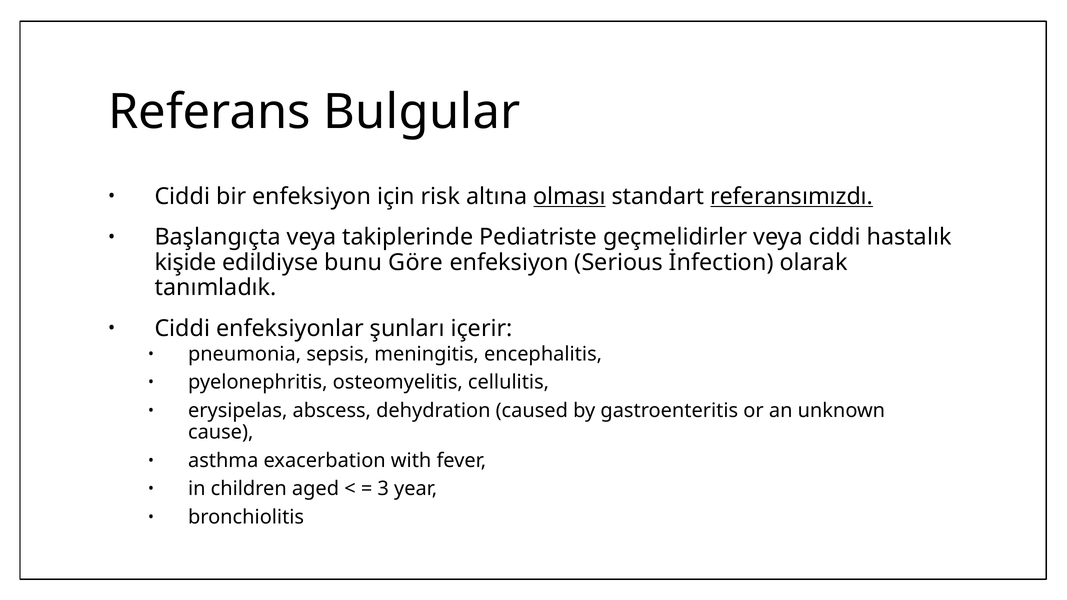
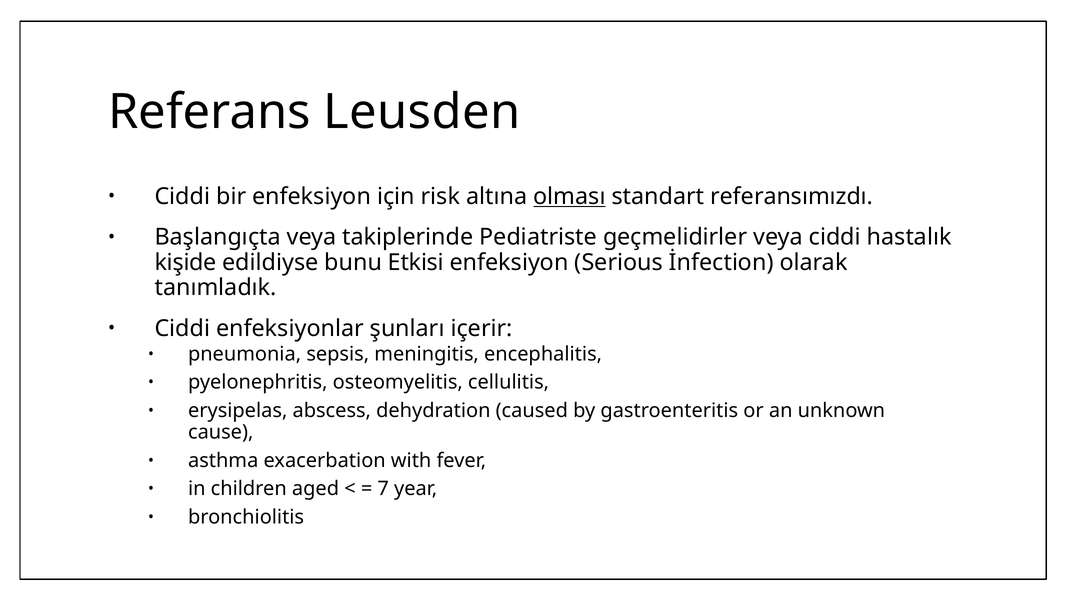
Bulgular: Bulgular -> Leusden
referansımızdı underline: present -> none
Göre: Göre -> Etkisi
3: 3 -> 7
